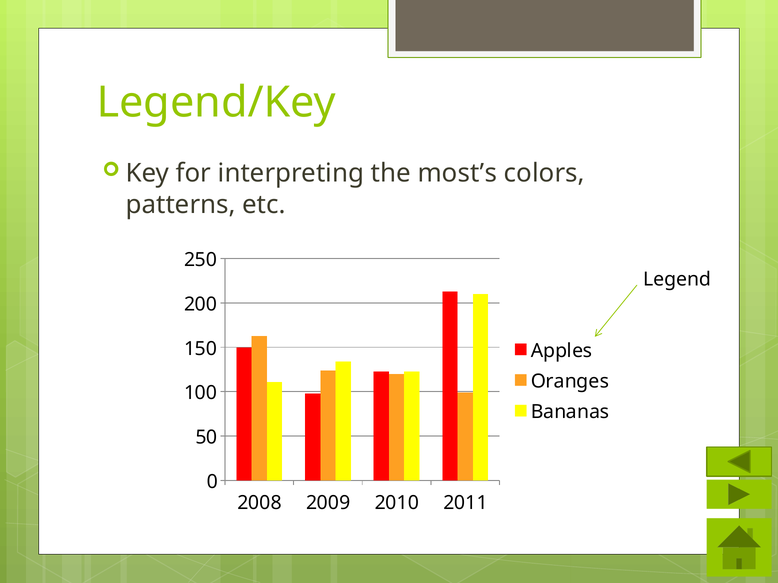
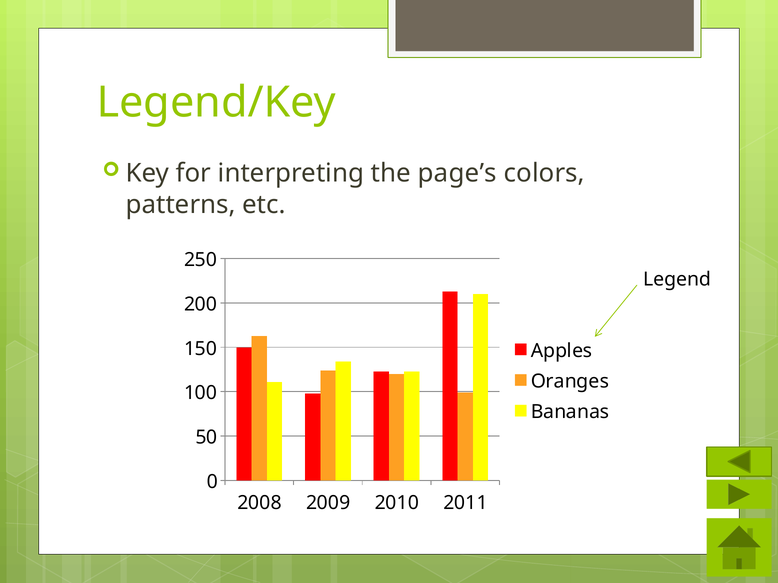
most’s: most’s -> page’s
